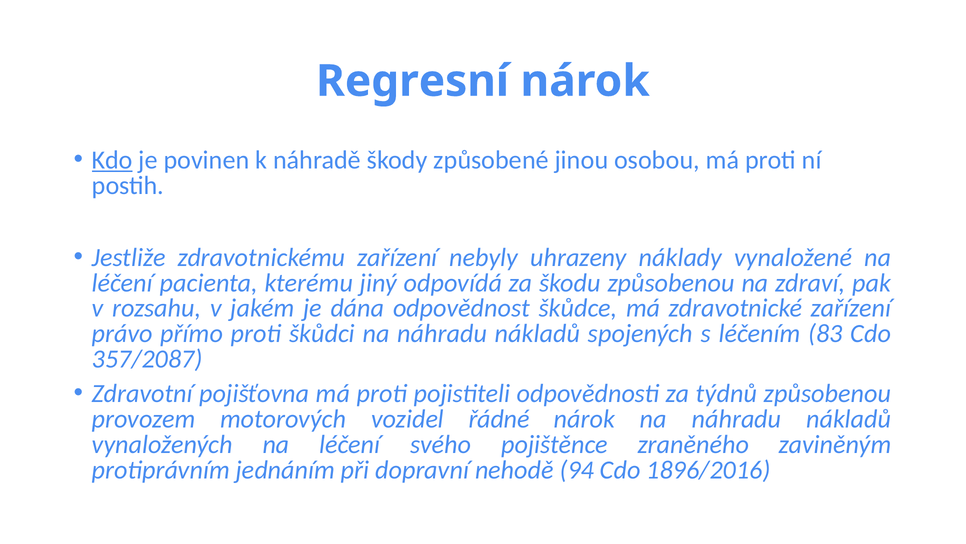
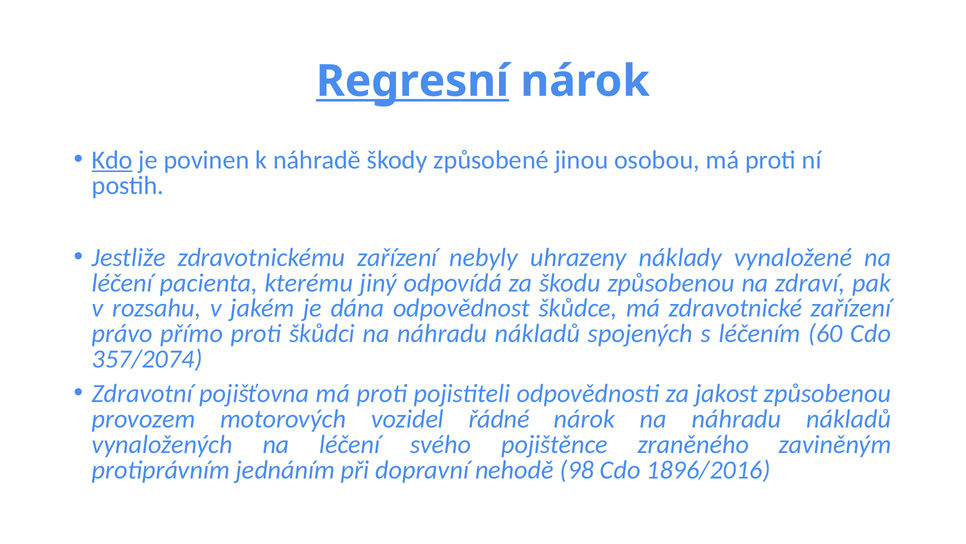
Regresní underline: none -> present
83: 83 -> 60
357/2087: 357/2087 -> 357/2074
týdnů: týdnů -> jakost
94: 94 -> 98
